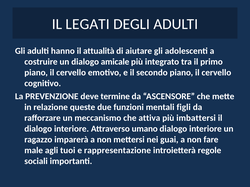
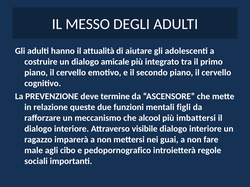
LEGATI: LEGATI -> MESSO
attiva: attiva -> alcool
umano: umano -> visibile
tuoi: tuoi -> cibo
rappresentazione: rappresentazione -> pedopornografico
